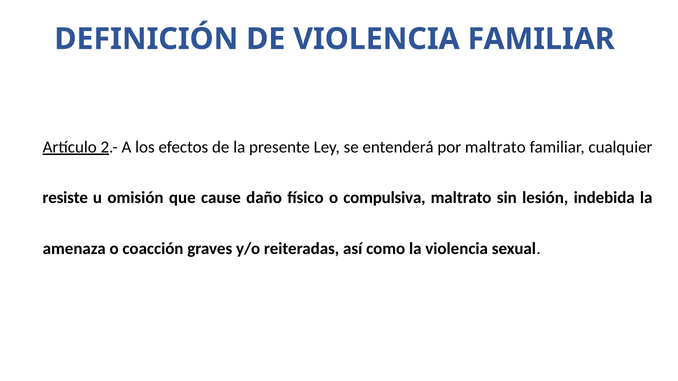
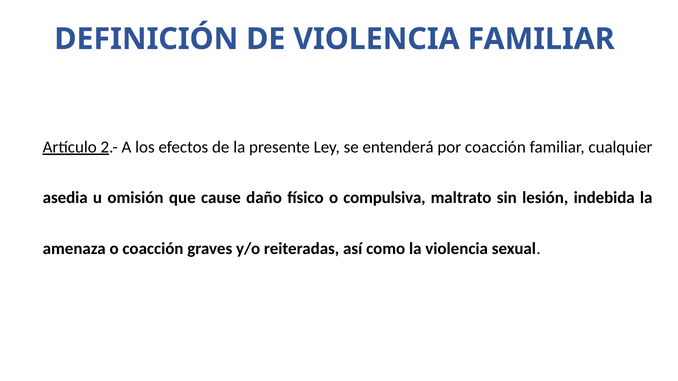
por maltrato: maltrato -> coacción
resiste: resiste -> asedia
